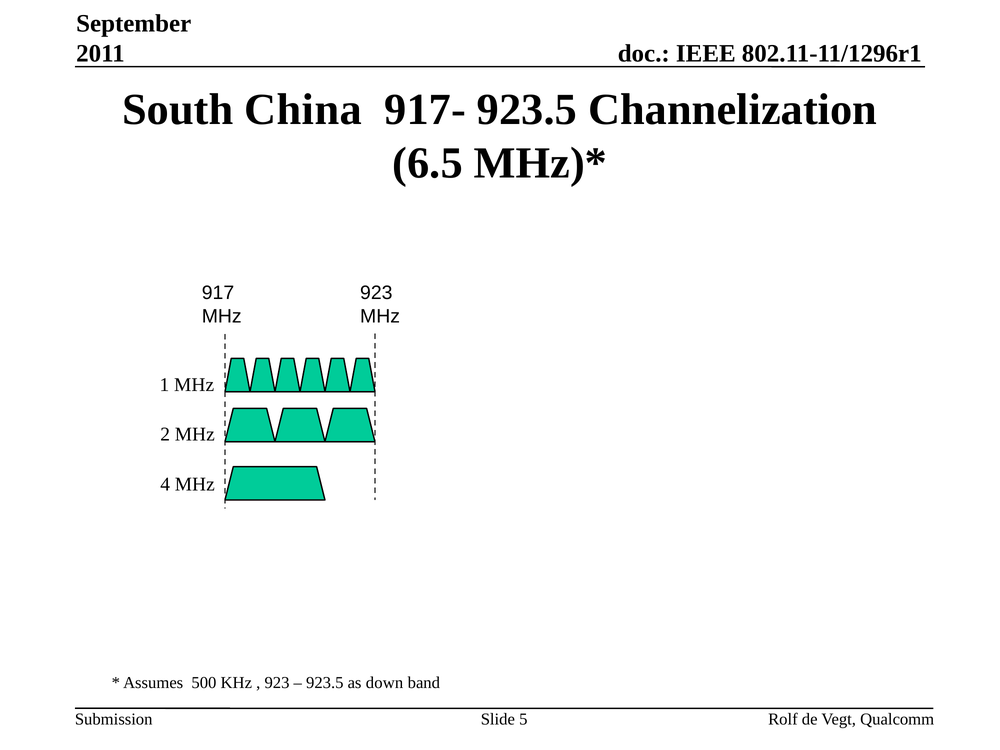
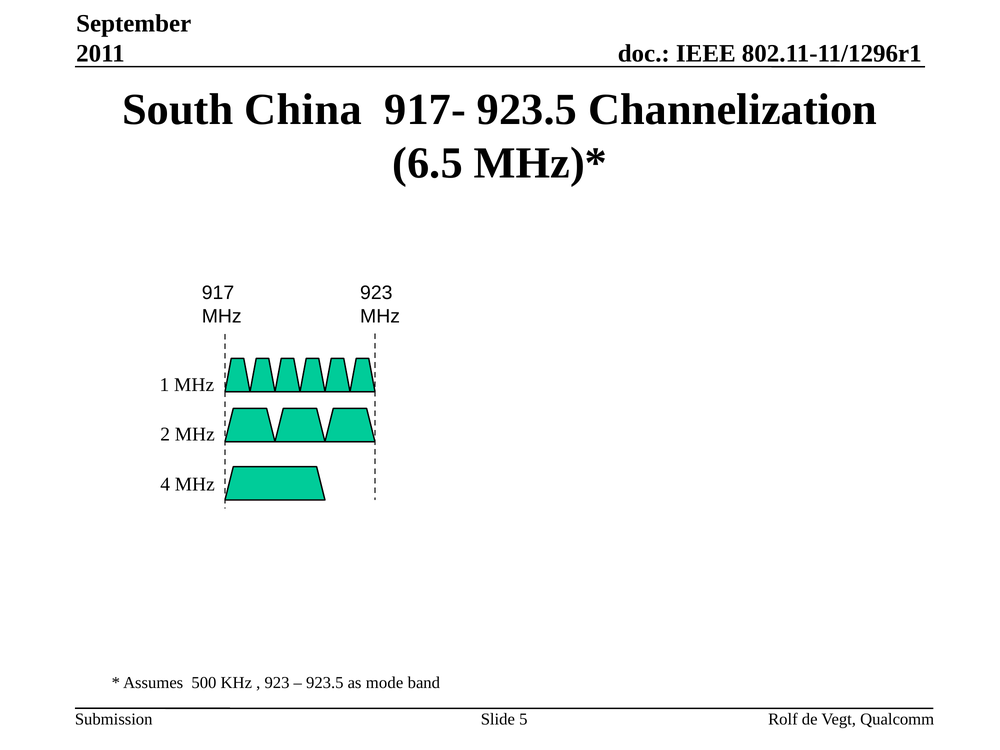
down: down -> mode
